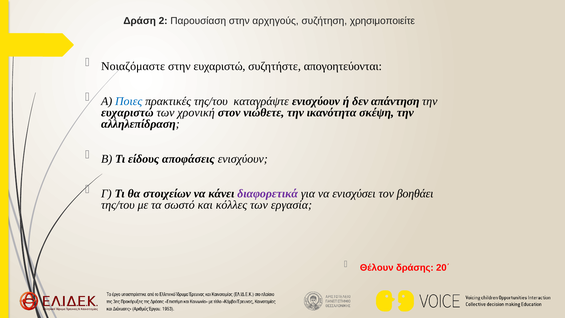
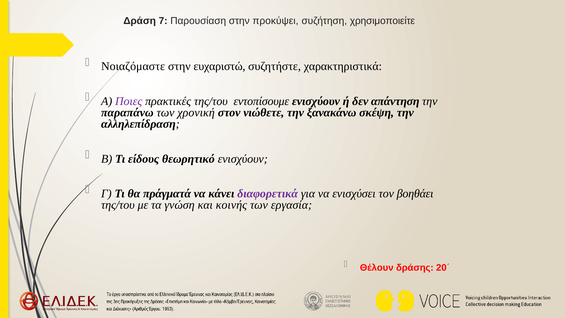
2: 2 -> 7
αρχηγούς: αρχηγούς -> προκύψει
απογοητεύονται: απογοητεύονται -> χαρακτηριστικά
Ποιες colour: blue -> purple
καταγράψτε: καταγράψτε -> εντοπίσουμε
ευχαριστώ at (127, 113): ευχαριστώ -> παραπάνω
ικανότητα: ικανότητα -> ξανακάνω
αποφάσεις: αποφάσεις -> θεωρητικό
στοιχείων: στοιχείων -> πράγματά
σωστό: σωστό -> γνώση
κόλλες: κόλλες -> κοινής
